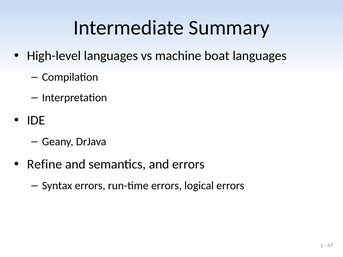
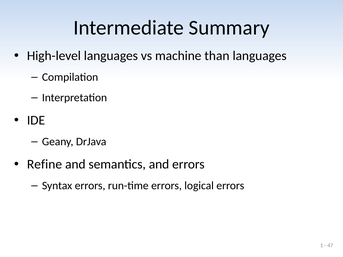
boat: boat -> than
